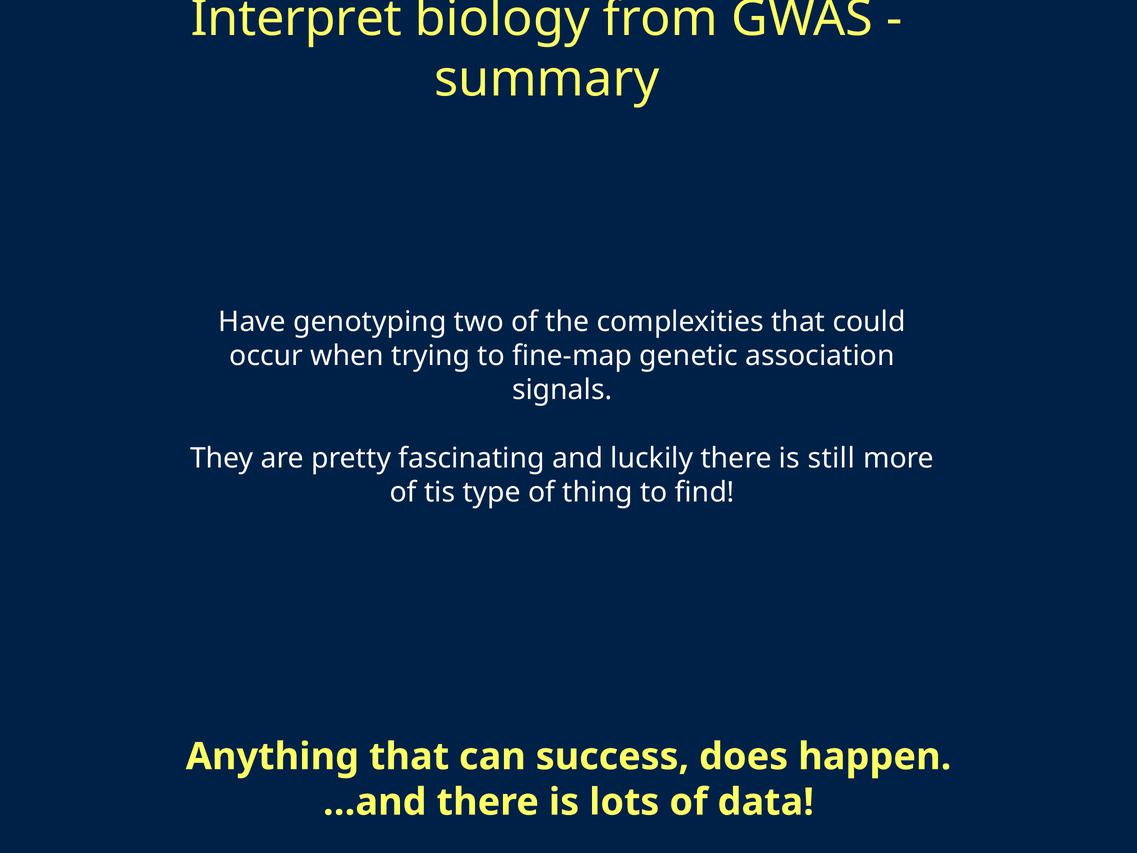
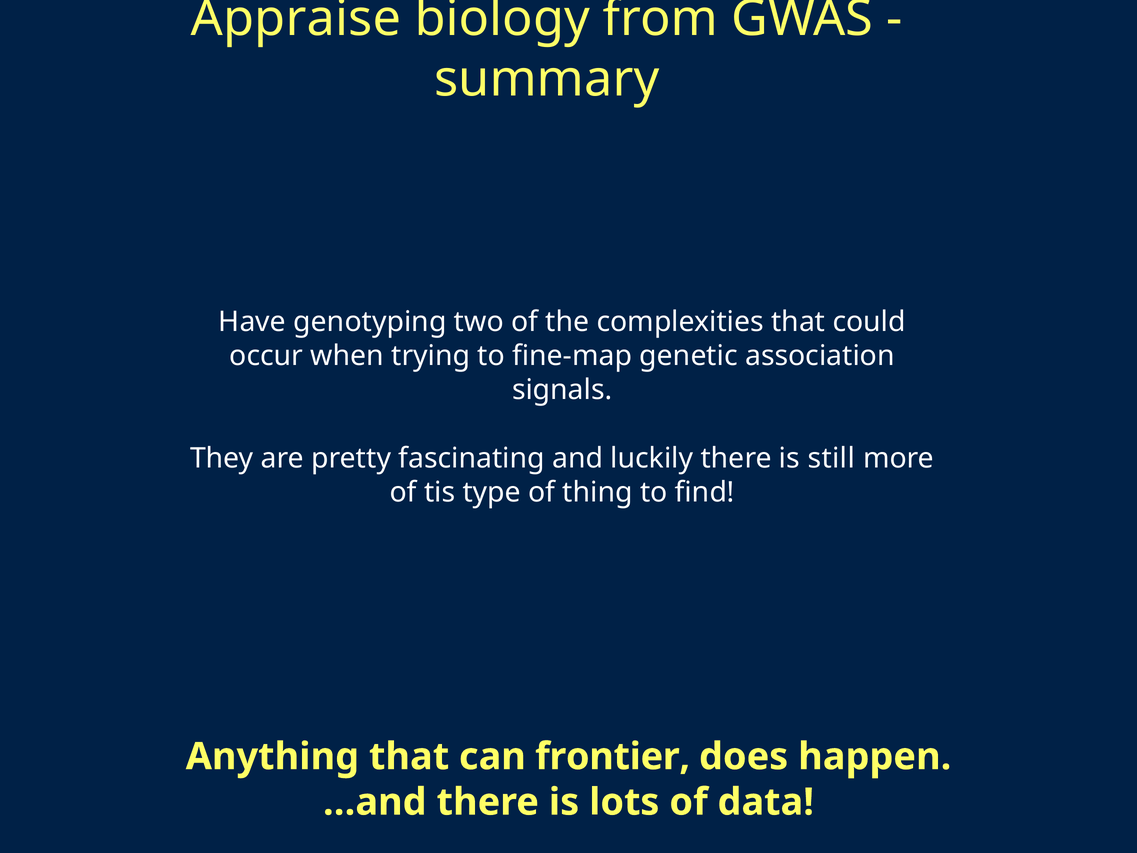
Interpret: Interpret -> Appraise
success: success -> frontier
